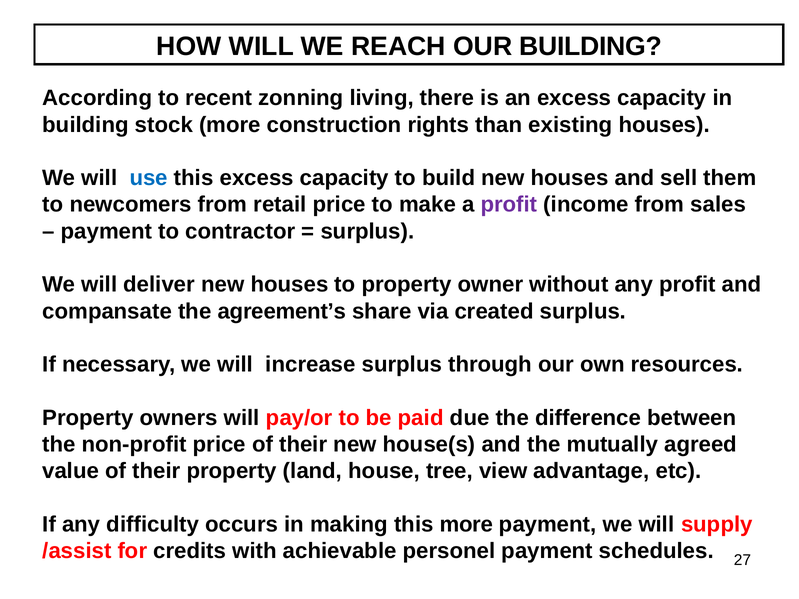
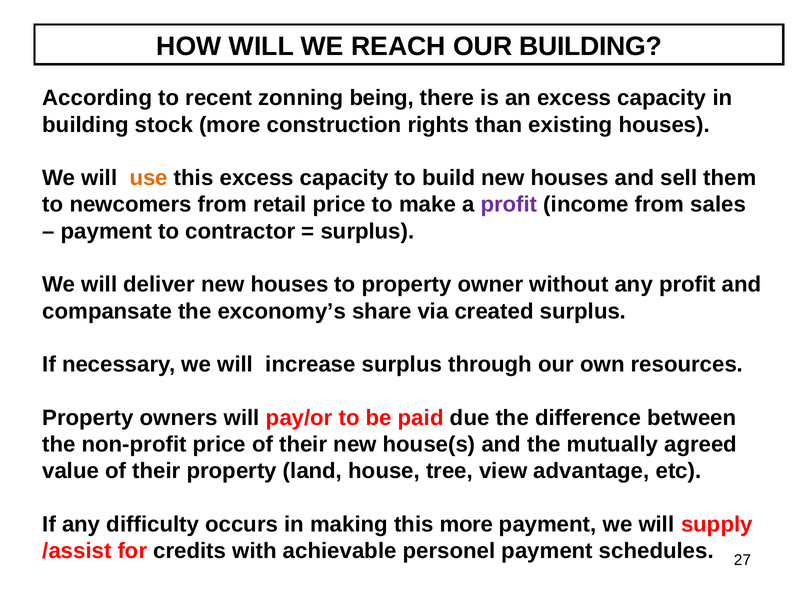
living: living -> being
use colour: blue -> orange
agreement’s: agreement’s -> exconomy’s
